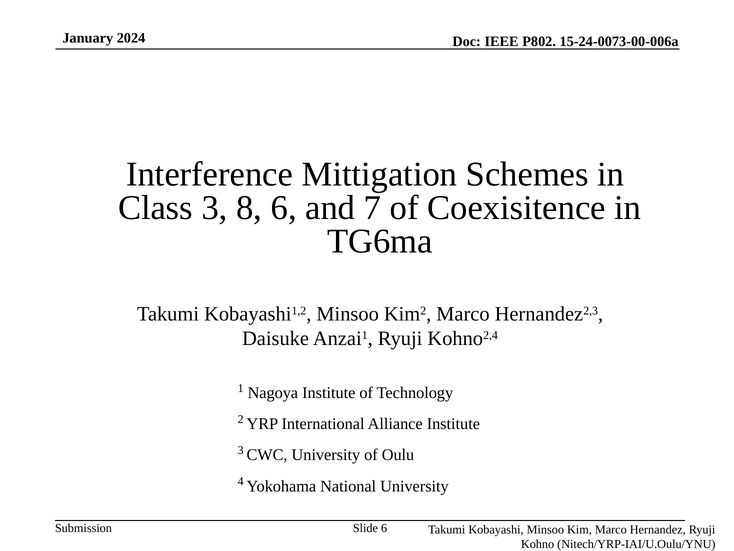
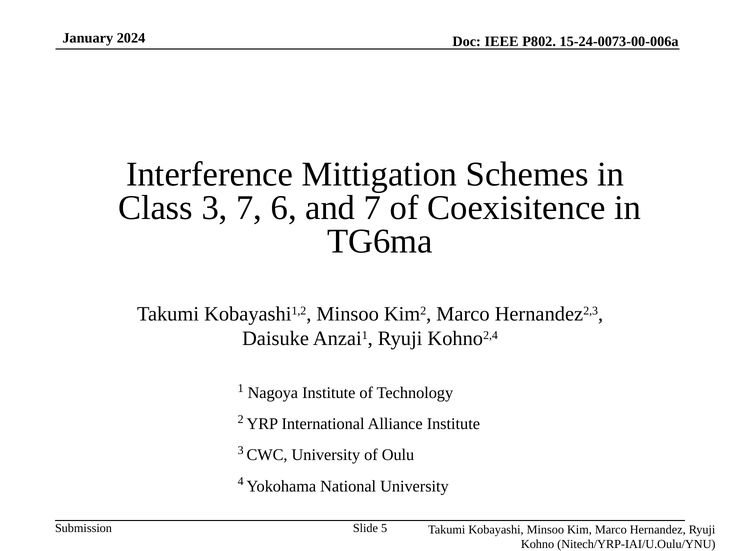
3 8: 8 -> 7
Slide 6: 6 -> 5
